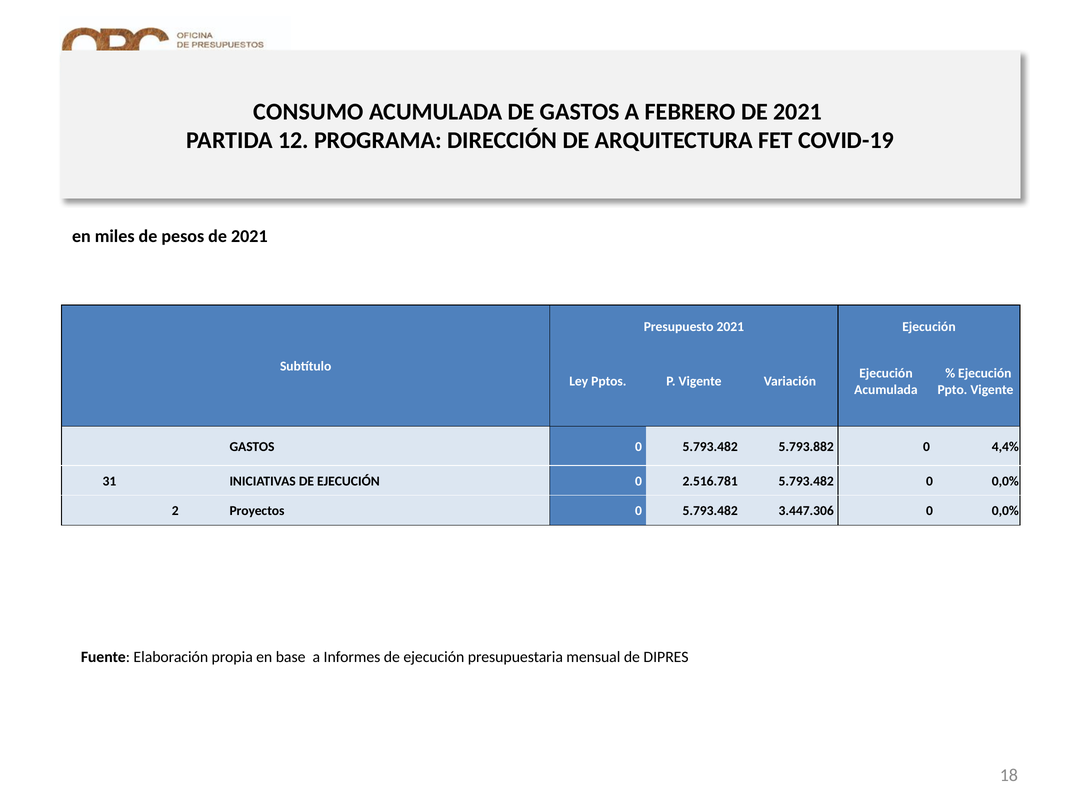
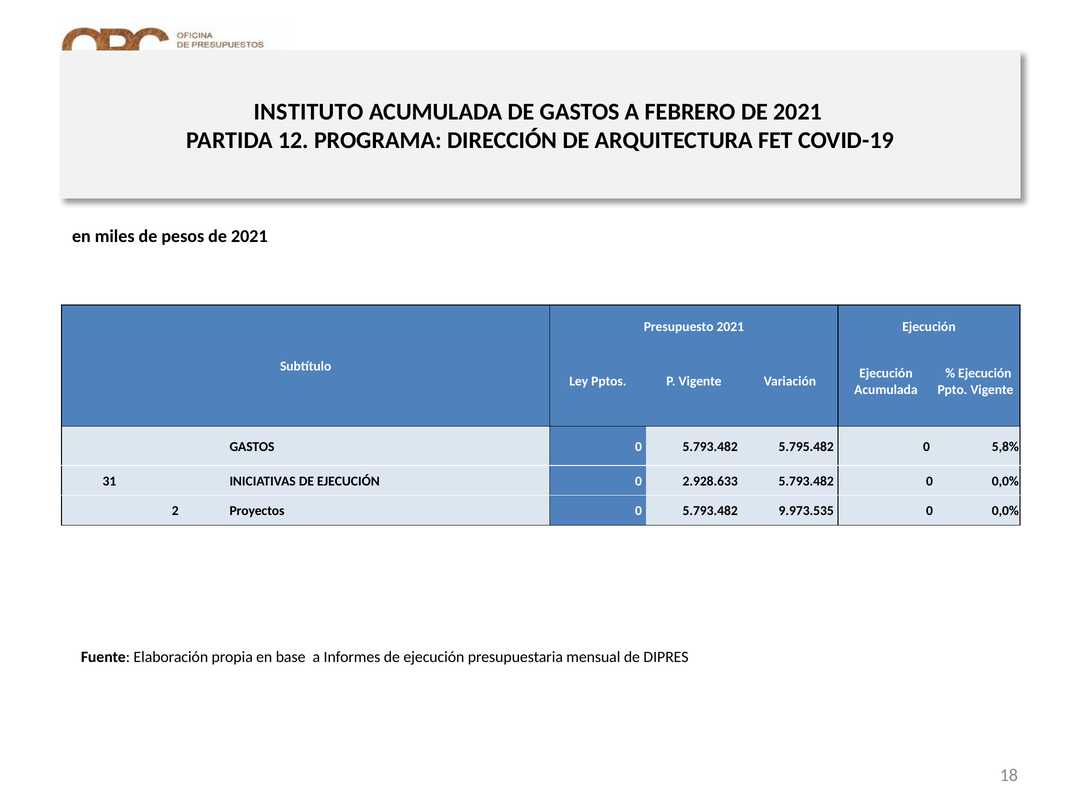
CONSUMO: CONSUMO -> INSTITUTO
5.793.882: 5.793.882 -> 5.795.482
4,4%: 4,4% -> 5,8%
2.516.781: 2.516.781 -> 2.928.633
3.447.306: 3.447.306 -> 9.973.535
